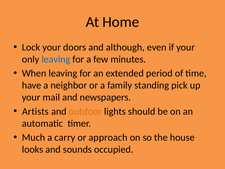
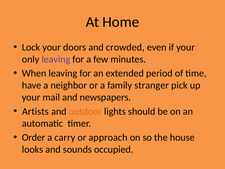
although: although -> crowded
leaving at (56, 59) colour: blue -> purple
standing: standing -> stranger
Much: Much -> Order
